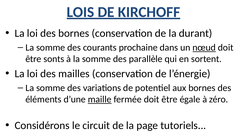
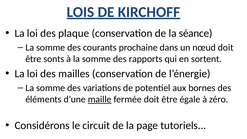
des bornes: bornes -> plaque
durant: durant -> séance
nœud underline: present -> none
parallèle: parallèle -> rapports
